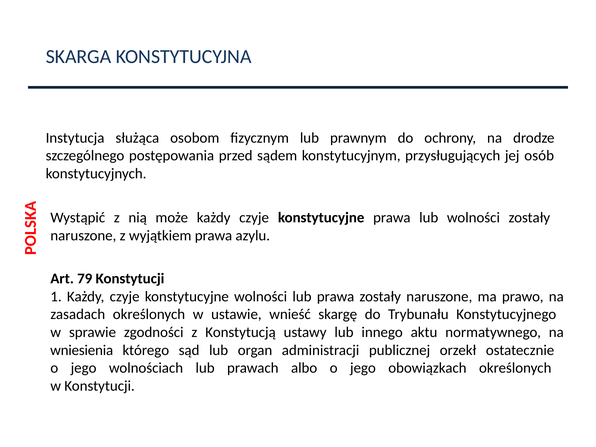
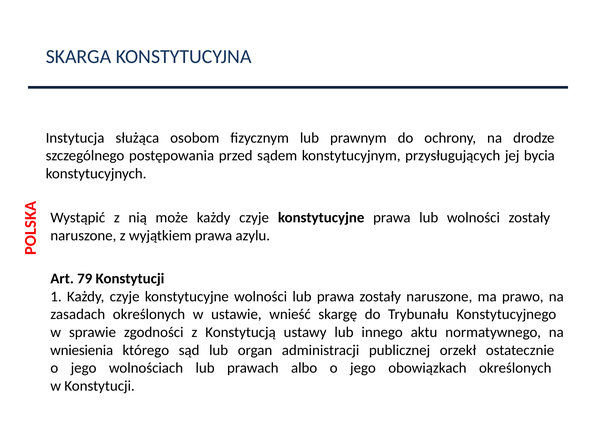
osób: osób -> bycia
